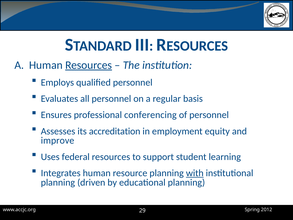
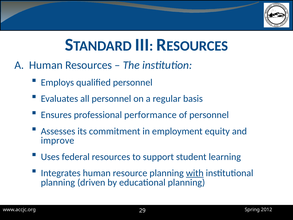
Resources at (89, 65) underline: present -> none
conferencing: conferencing -> performance
accreditation: accreditation -> commitment
